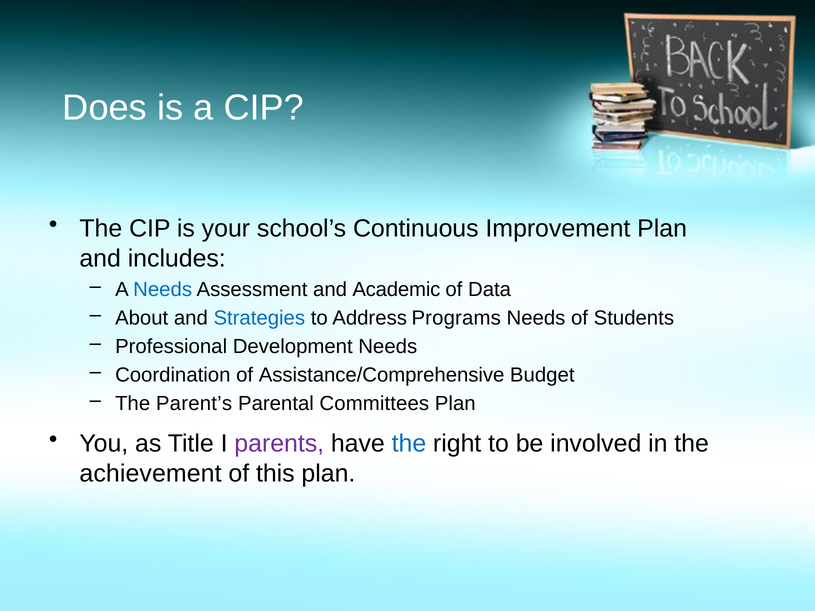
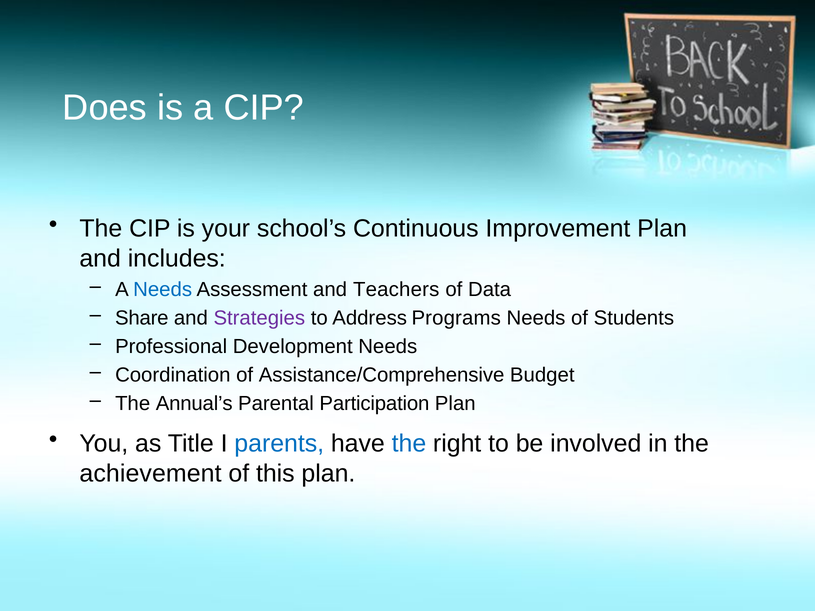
Academic: Academic -> Teachers
About: About -> Share
Strategies colour: blue -> purple
Parent’s: Parent’s -> Annual’s
Committees: Committees -> Participation
parents colour: purple -> blue
